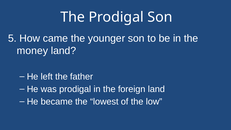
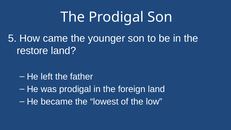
money: money -> restore
